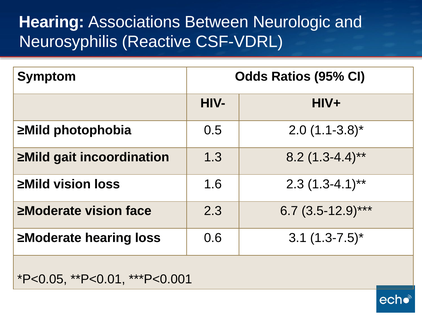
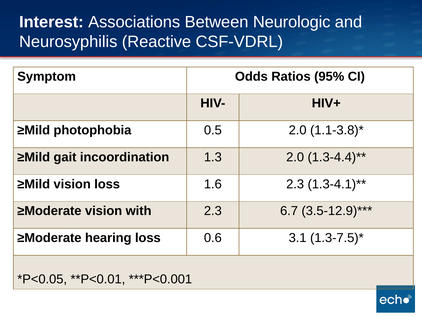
Hearing at (51, 22): Hearing -> Interest
1.3 8.2: 8.2 -> 2.0
face: face -> with
